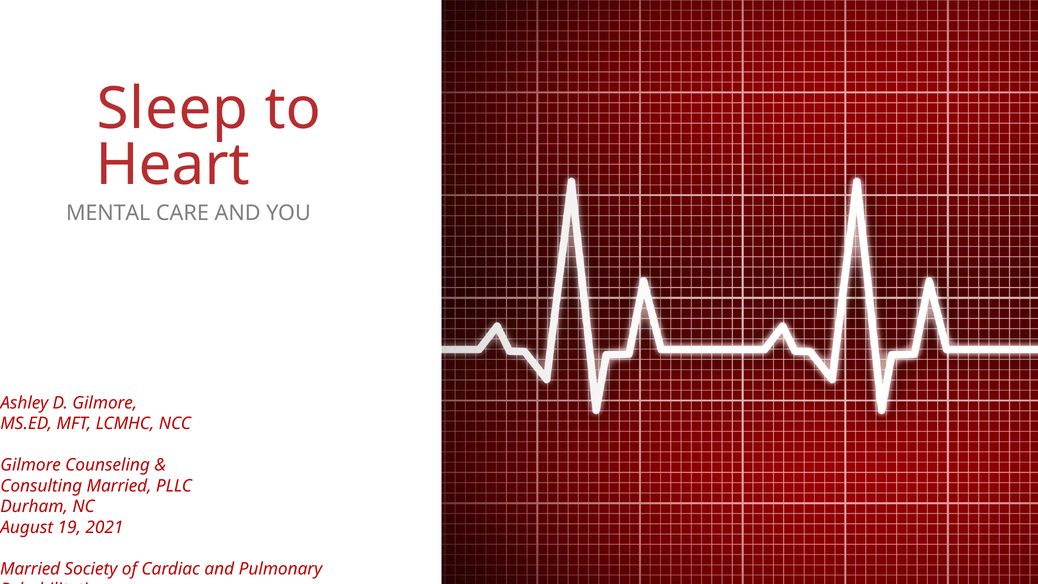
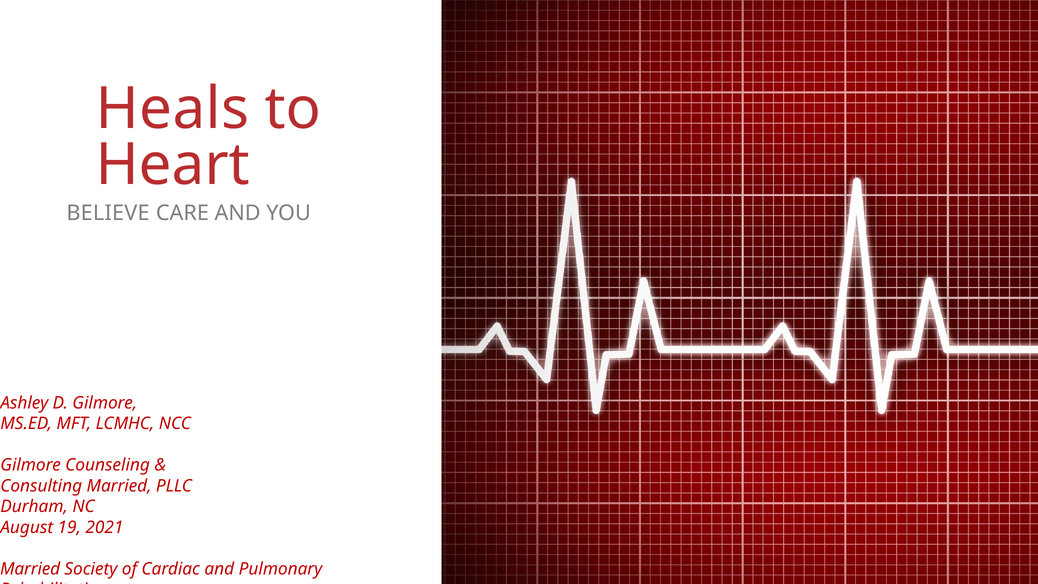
Sleep: Sleep -> Heals
MENTAL: MENTAL -> BELIEVE
